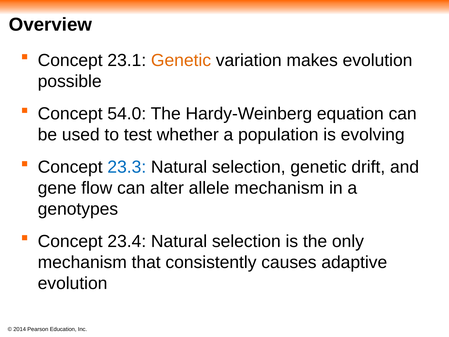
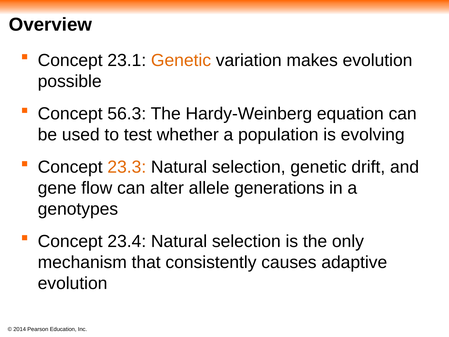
54.0: 54.0 -> 56.3
23.3 colour: blue -> orange
allele mechanism: mechanism -> generations
